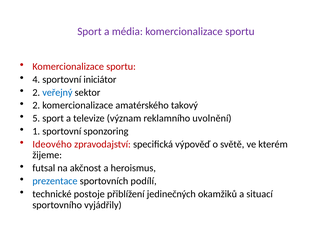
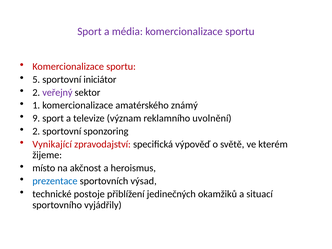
4: 4 -> 5
veřejný colour: blue -> purple
2 at (36, 105): 2 -> 1
takový: takový -> známý
5: 5 -> 9
1 at (36, 131): 1 -> 2
Ideového: Ideového -> Vynikající
futsal: futsal -> místo
podílí: podílí -> výsad
